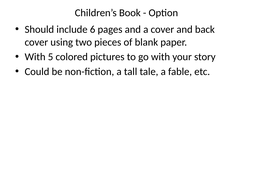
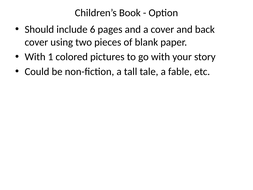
5: 5 -> 1
